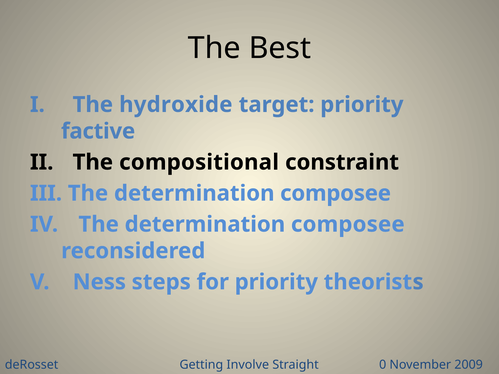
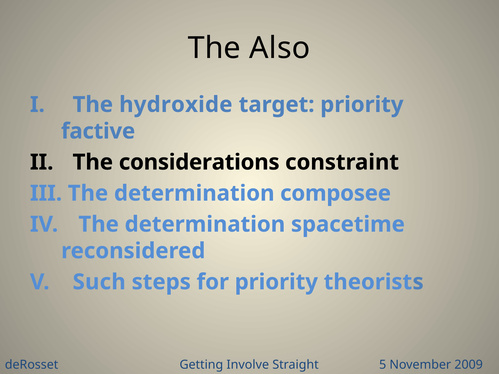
Best: Best -> Also
compositional: compositional -> considerations
composee at (348, 224): composee -> spacetime
Ness: Ness -> Such
0: 0 -> 5
